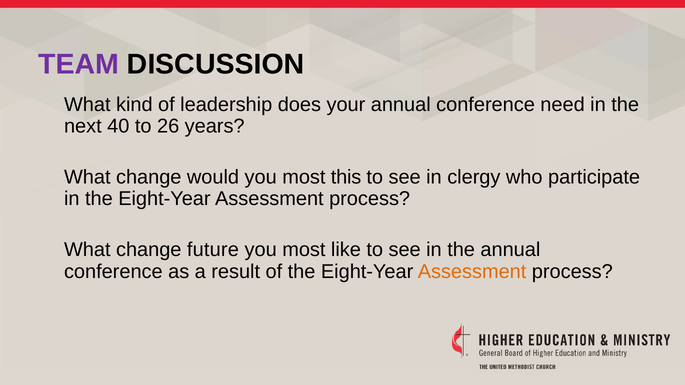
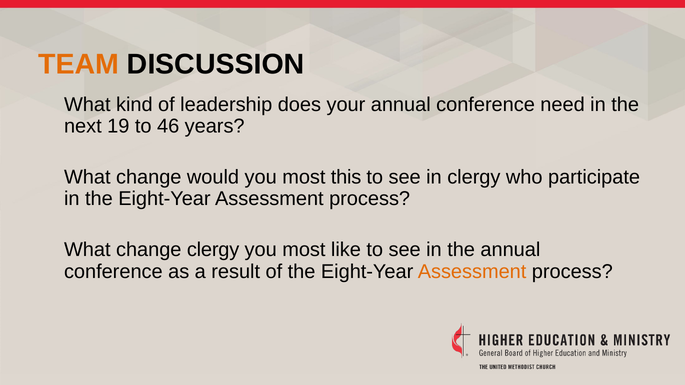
TEAM colour: purple -> orange
40: 40 -> 19
26: 26 -> 46
change future: future -> clergy
